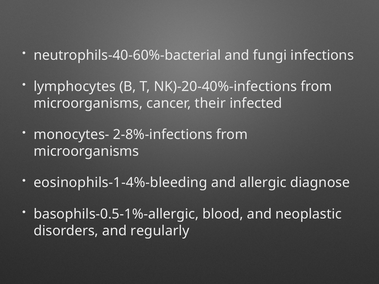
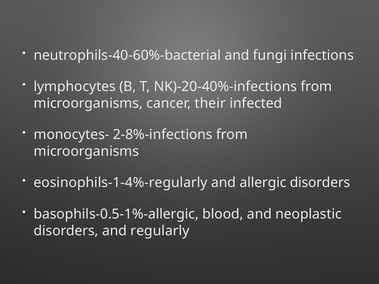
eosinophils-1-4%-bleeding: eosinophils-1-4%-bleeding -> eosinophils-1-4%-regularly
allergic diagnose: diagnose -> disorders
